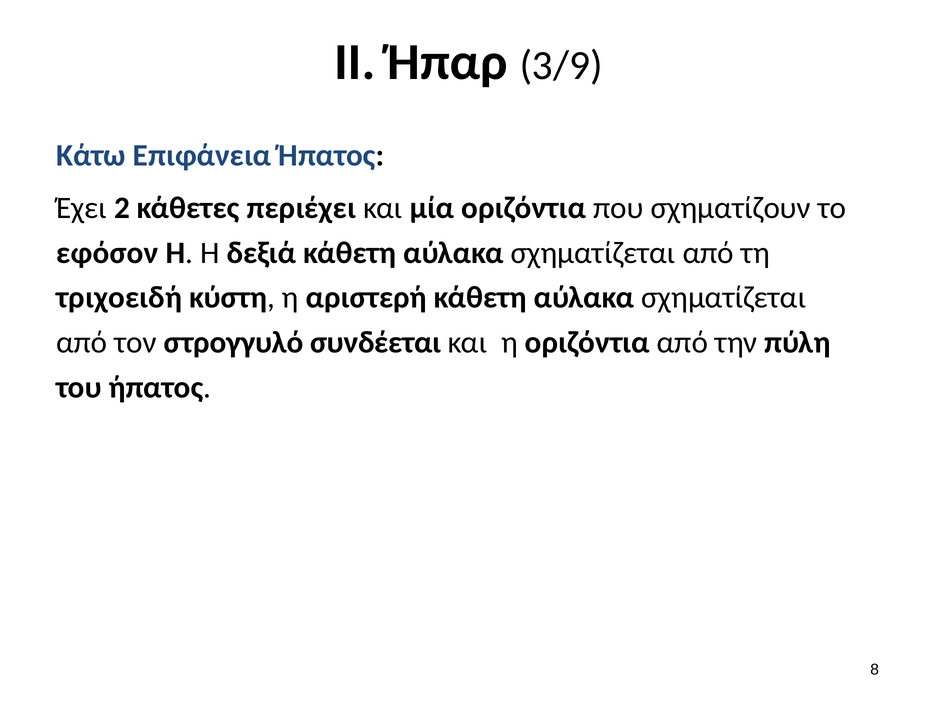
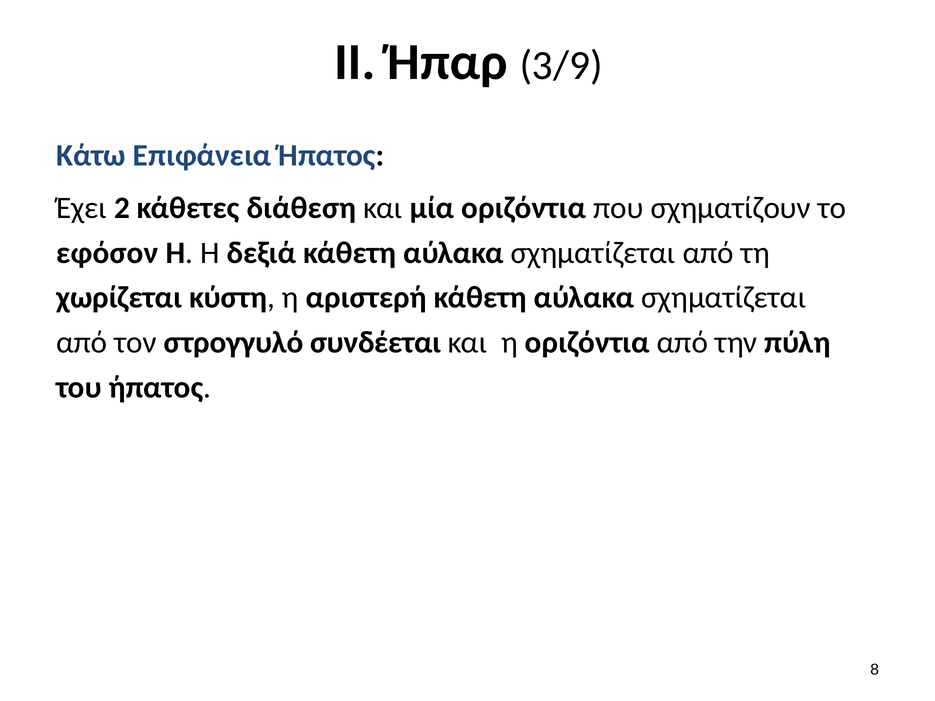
περιέχει: περιέχει -> διάθεση
τριχοειδή: τριχοειδή -> χωρίζεται
